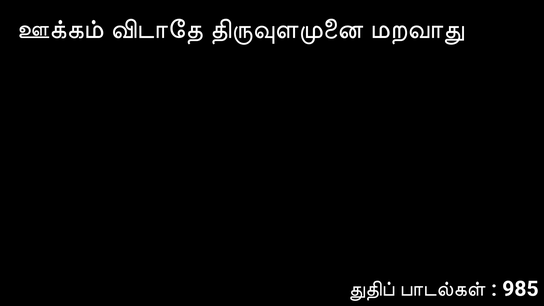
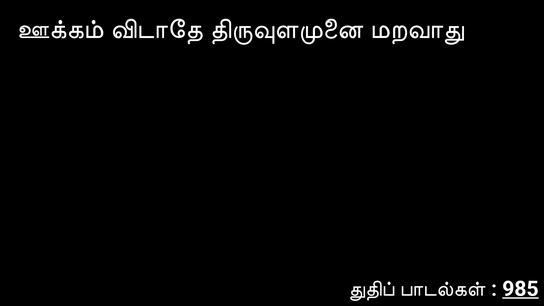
985 underline: none -> present
